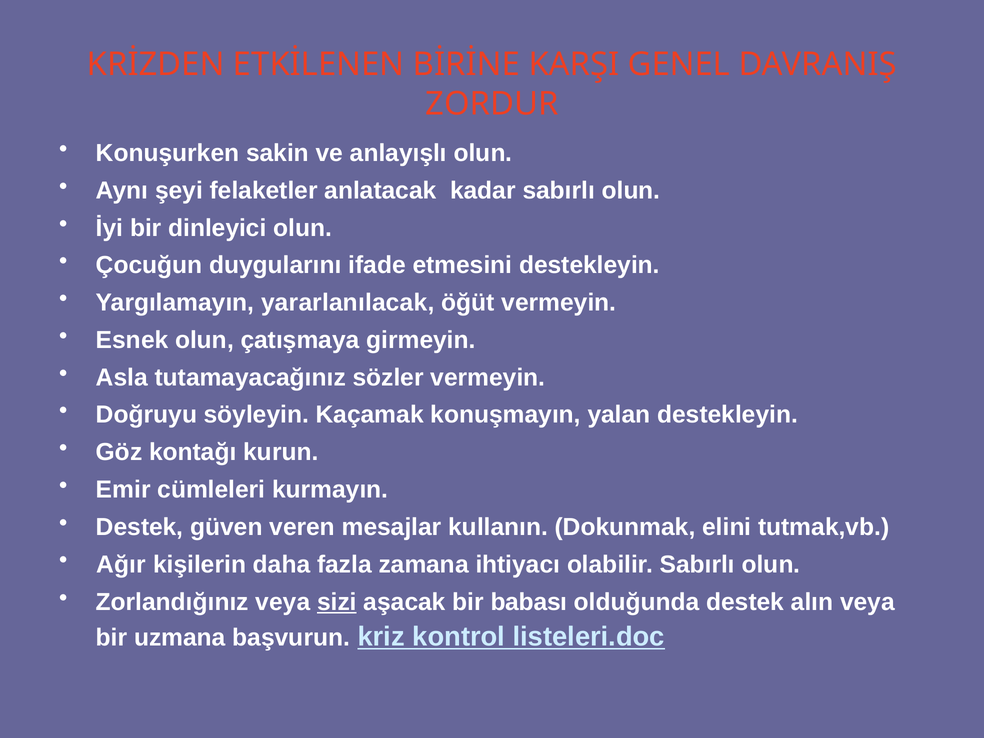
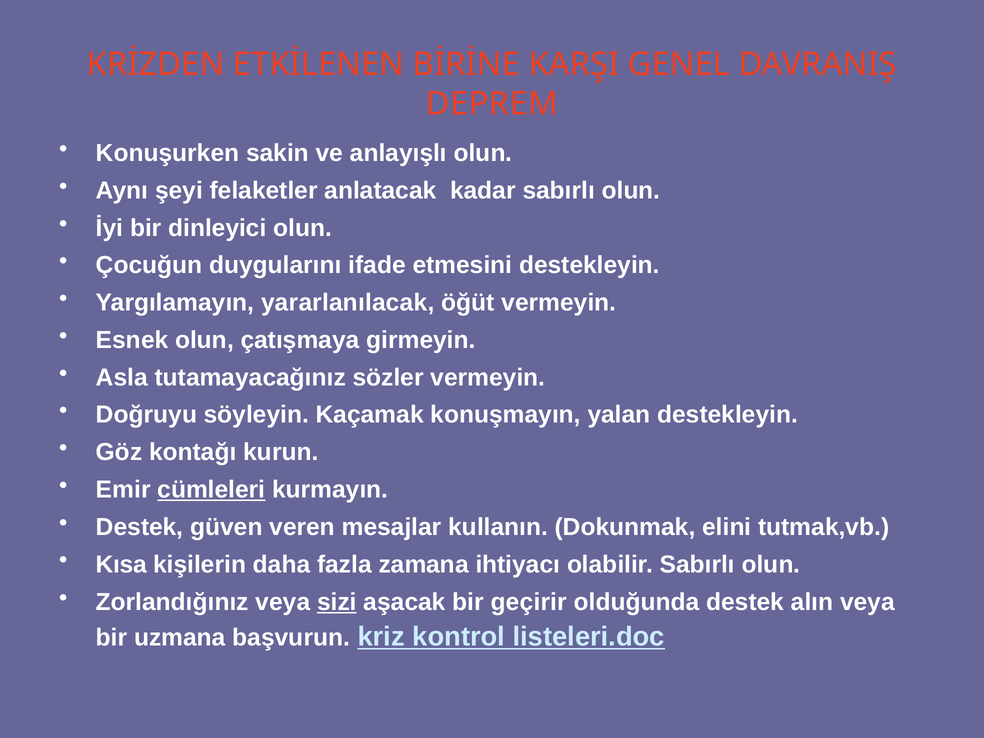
ZORDUR: ZORDUR -> DEPREM
cümleleri underline: none -> present
Ağır: Ağır -> Kısa
babası: babası -> geçirir
